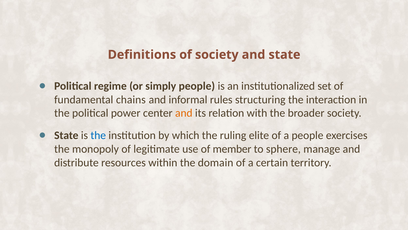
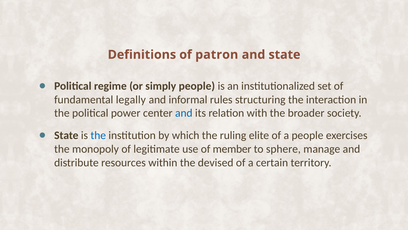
of society: society -> patron
chains: chains -> legally
and at (184, 113) colour: orange -> blue
domain: domain -> devised
